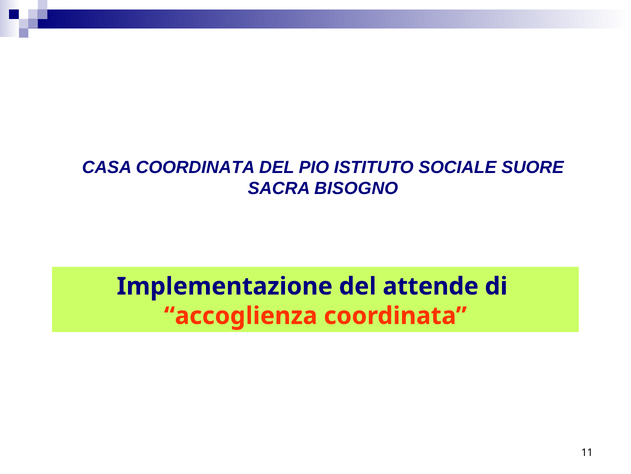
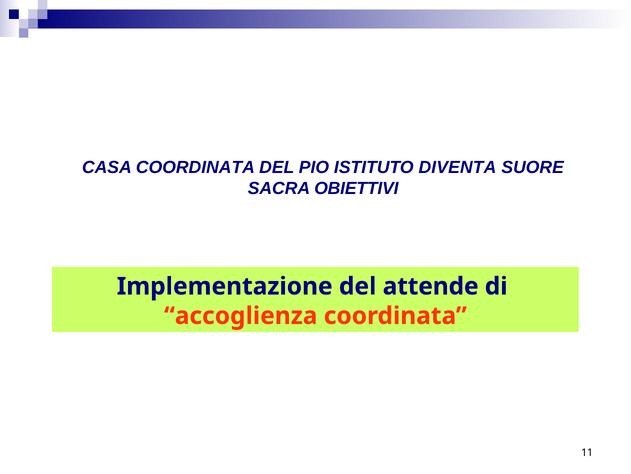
SOCIALE: SOCIALE -> DIVENTA
BISOGNO: BISOGNO -> OBIETTIVI
